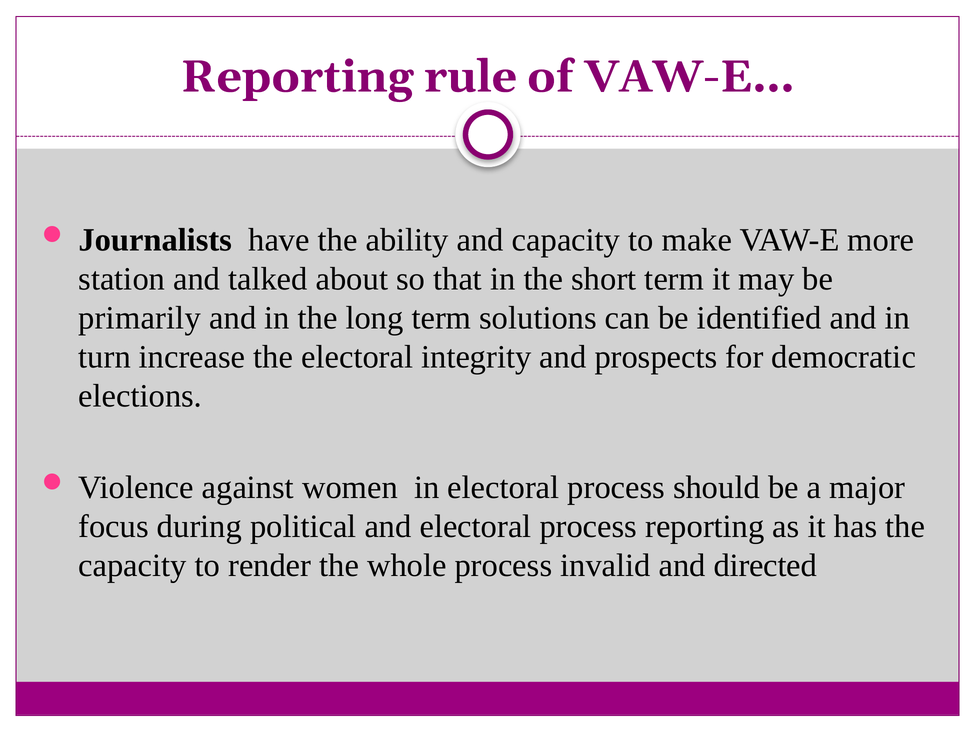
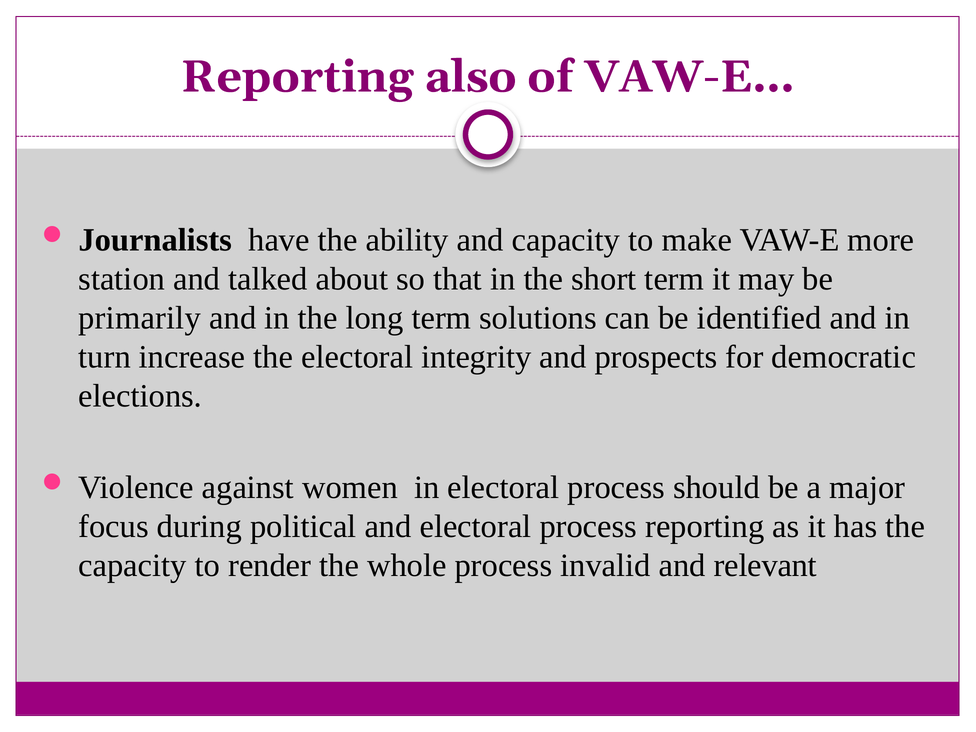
rule: rule -> also
directed: directed -> relevant
